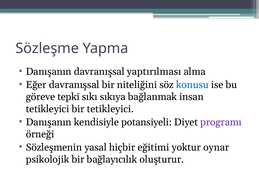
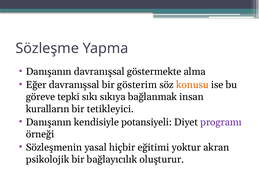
yaptırılması: yaptırılması -> göstermekte
niteliğini: niteliğini -> gösterim
konusu colour: blue -> orange
tetikleyici at (48, 109): tetikleyici -> kuralların
oynar: oynar -> akran
